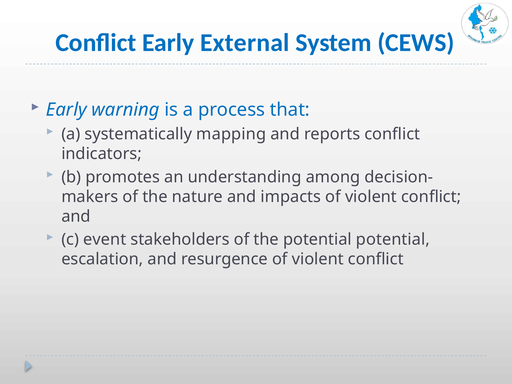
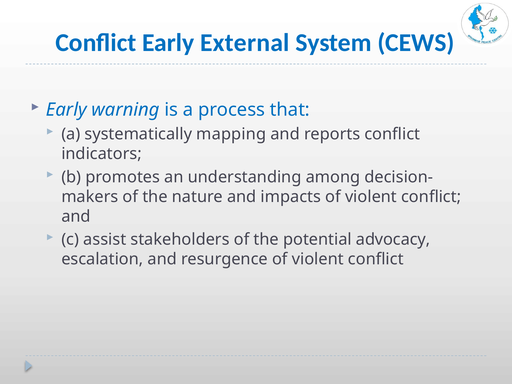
event: event -> assist
potential potential: potential -> advocacy
